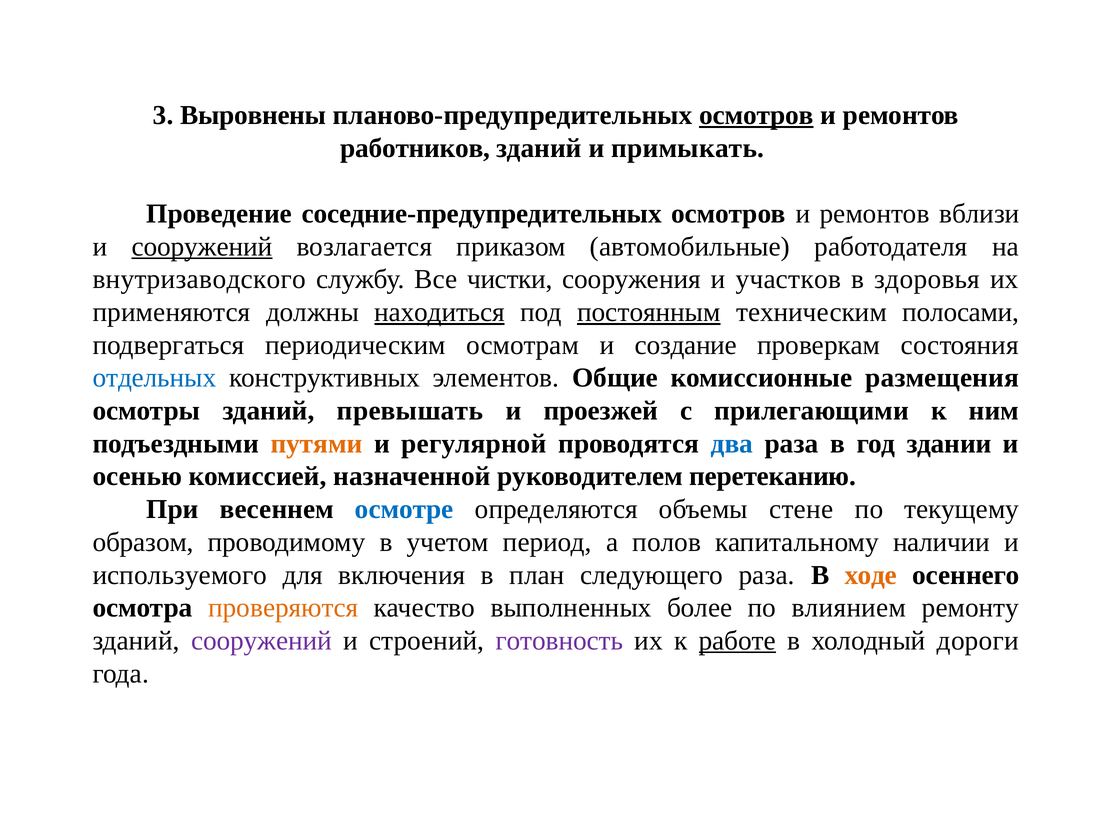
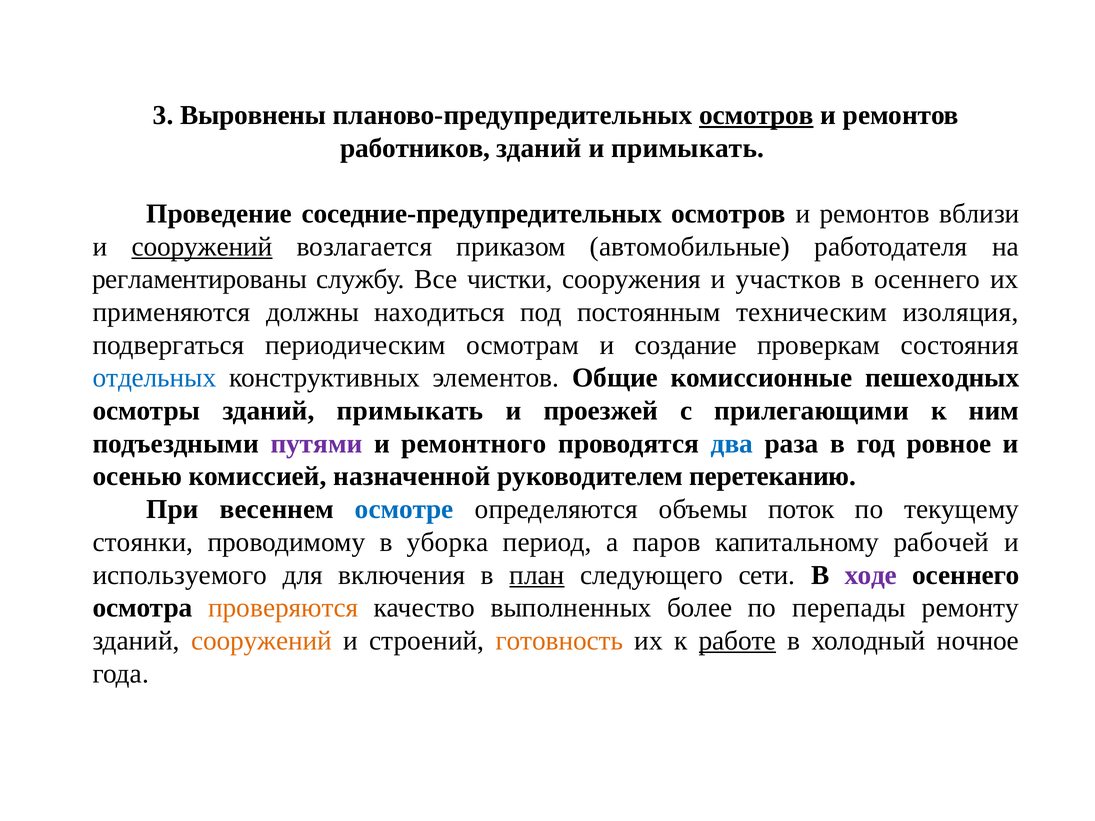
внутризаводского: внутризаводского -> регламентированы
в здоровья: здоровья -> осеннего
находиться underline: present -> none
постоянным underline: present -> none
полосами: полосами -> изоляция
размещения: размещения -> пешеходных
зданий превышать: превышать -> примыкать
путями colour: orange -> purple
регулярной: регулярной -> ремонтного
здании: здании -> ровное
стене: стене -> поток
образом: образом -> стоянки
учетом: учетом -> уборка
полов: полов -> паров
наличии: наличии -> рабочей
план underline: none -> present
следующего раза: раза -> сети
ходе colour: orange -> purple
влиянием: влиянием -> перепады
сооружений at (261, 641) colour: purple -> orange
готовность colour: purple -> orange
дороги: дороги -> ночное
